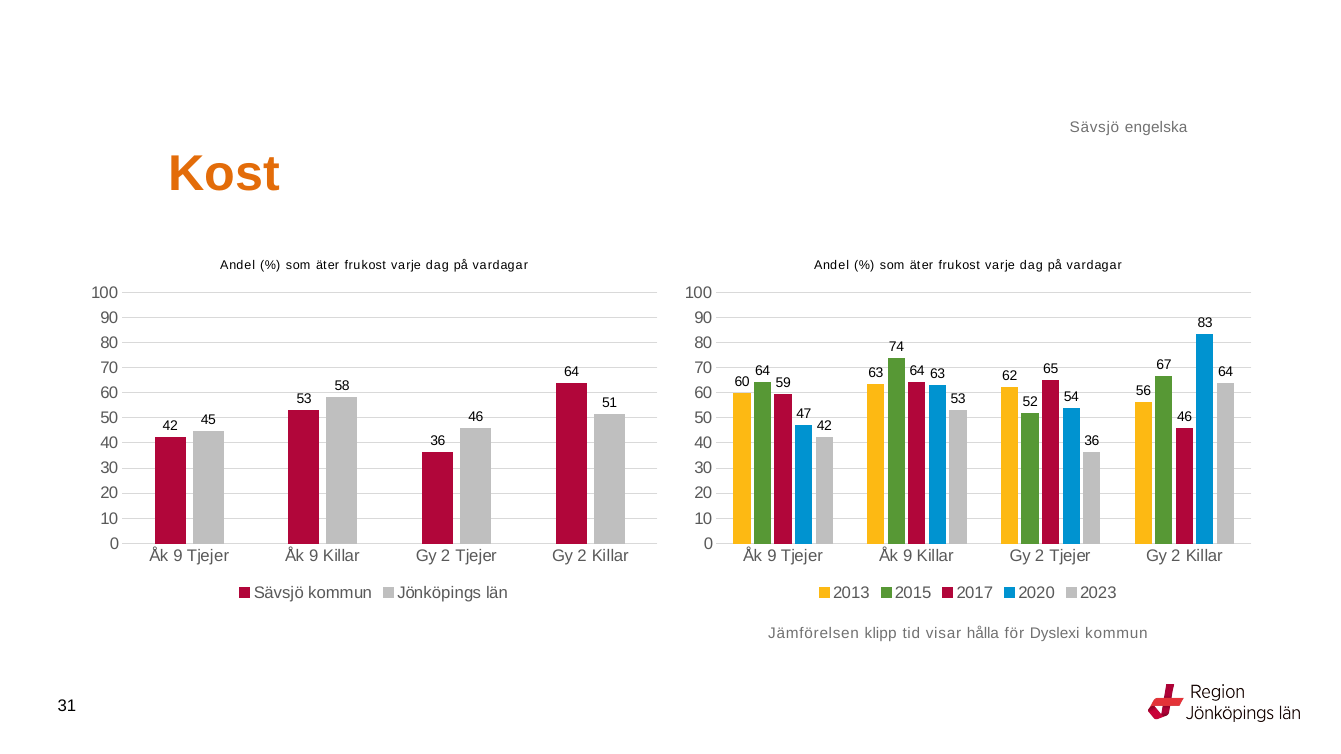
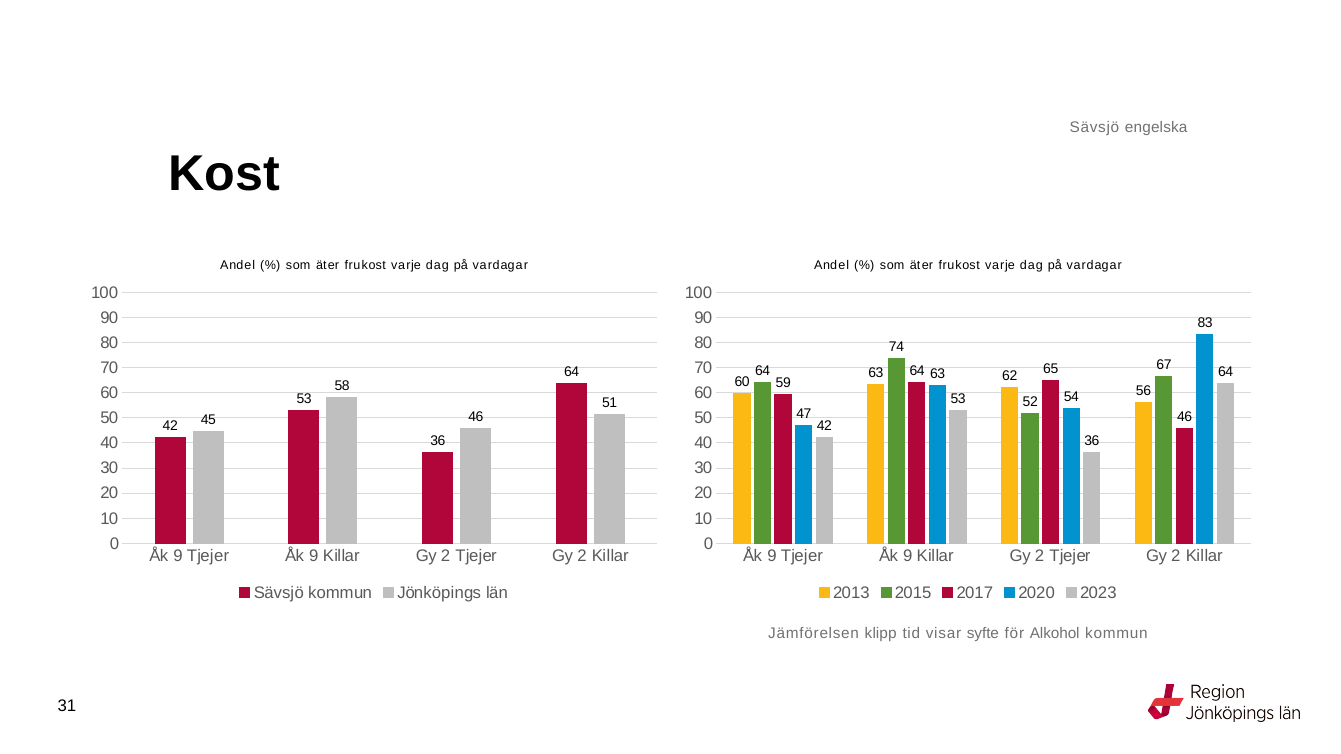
Kost colour: orange -> black
hålla: hålla -> syfte
Dyslexi: Dyslexi -> Alkohol
